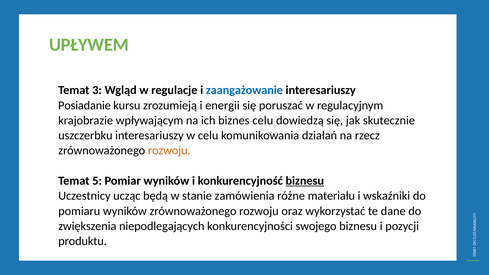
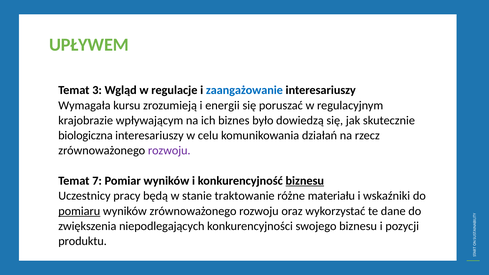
Posiadanie: Posiadanie -> Wymagała
biznes celu: celu -> było
uszczerbku: uszczerbku -> biologiczna
rozwoju at (169, 151) colour: orange -> purple
5: 5 -> 7
ucząc: ucząc -> pracy
zamówienia: zamówienia -> traktowanie
pomiaru underline: none -> present
